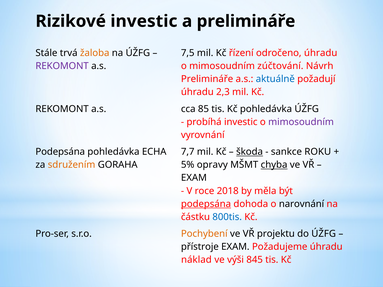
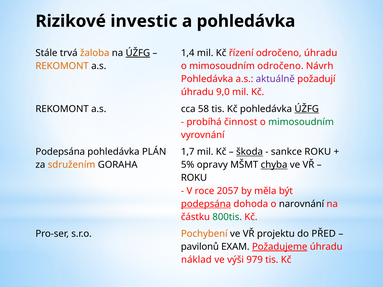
a prelimináře: prelimináře -> pohledávka
ÚŽFG at (138, 53) underline: none -> present
7,5: 7,5 -> 1,4
REKOMONT at (62, 66) colour: purple -> orange
mimosoudním zúčtování: zúčtování -> odročeno
Prelimináře at (207, 79): Prelimináře -> Pohledávka
aktuálně colour: blue -> purple
2,3: 2,3 -> 9,0
85: 85 -> 58
ÚŽFG at (307, 109) underline: none -> present
probíhá investic: investic -> činnost
mimosoudním at (301, 122) colour: purple -> green
ECHA: ECHA -> PLÁN
7,7: 7,7 -> 1,7
EXAM at (194, 178): EXAM -> ROKU
2018: 2018 -> 2057
800tis colour: blue -> green
do ÚŽFG: ÚŽFG -> PŘED
přístroje: přístroje -> pavilonů
Požadujeme underline: none -> present
845: 845 -> 979
